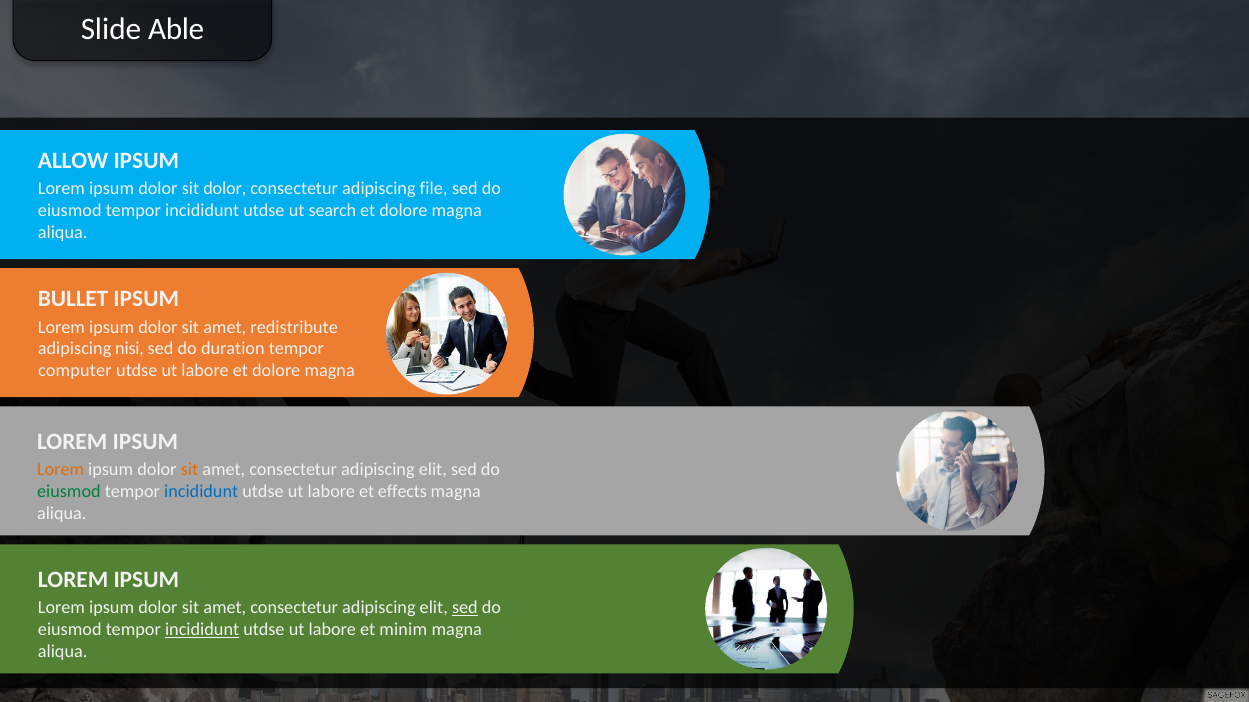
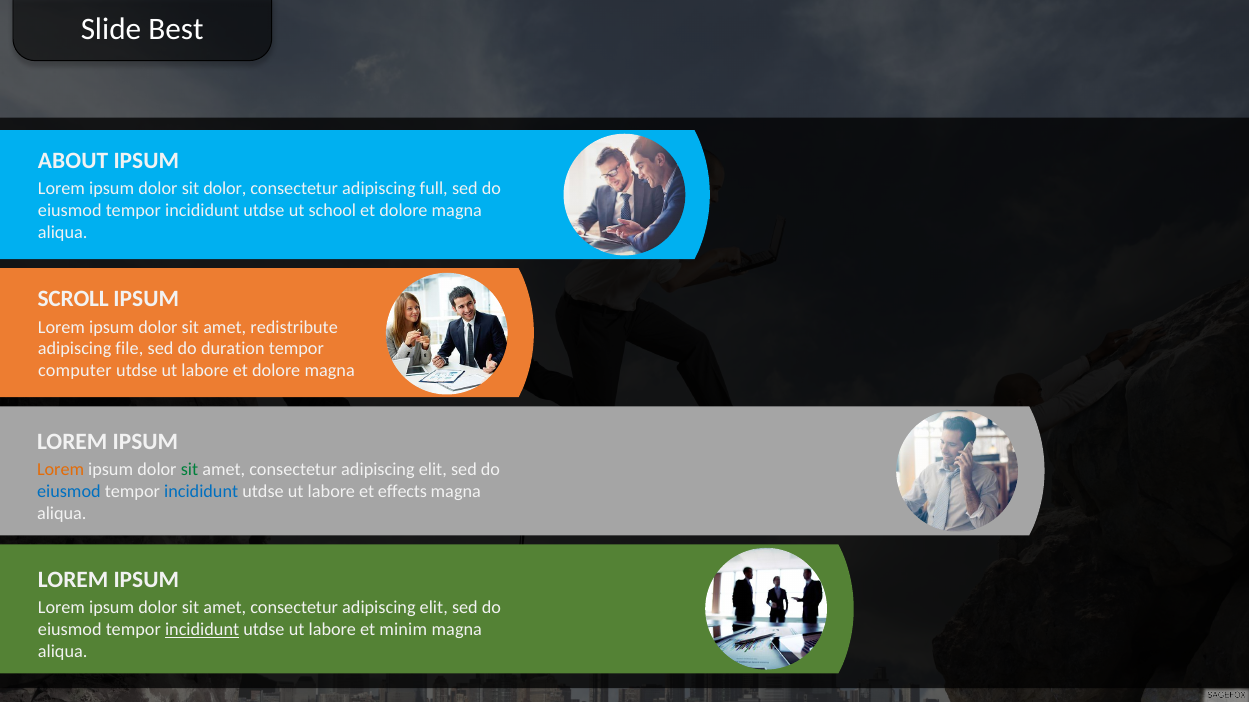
Able: Able -> Best
ALLOW: ALLOW -> ABOUT
file: file -> full
search: search -> school
BULLET: BULLET -> SCROLL
nisi: nisi -> file
sit at (189, 470) colour: orange -> green
eiusmod at (69, 492) colour: green -> blue
sed at (465, 608) underline: present -> none
